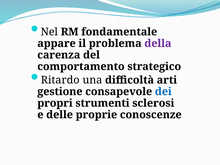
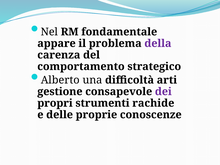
Ritardo: Ritardo -> Alberto
dei colour: blue -> purple
sclerosi: sclerosi -> rachide
